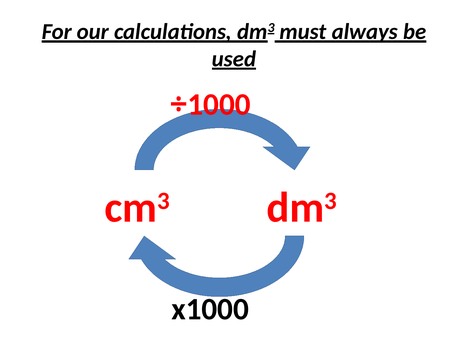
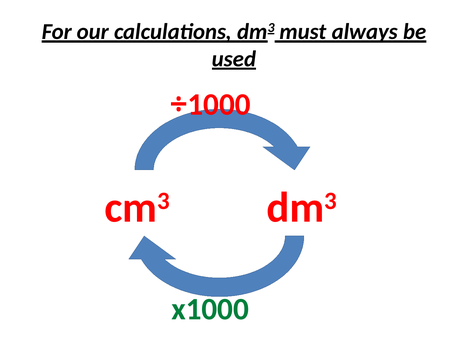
x1000 colour: black -> green
